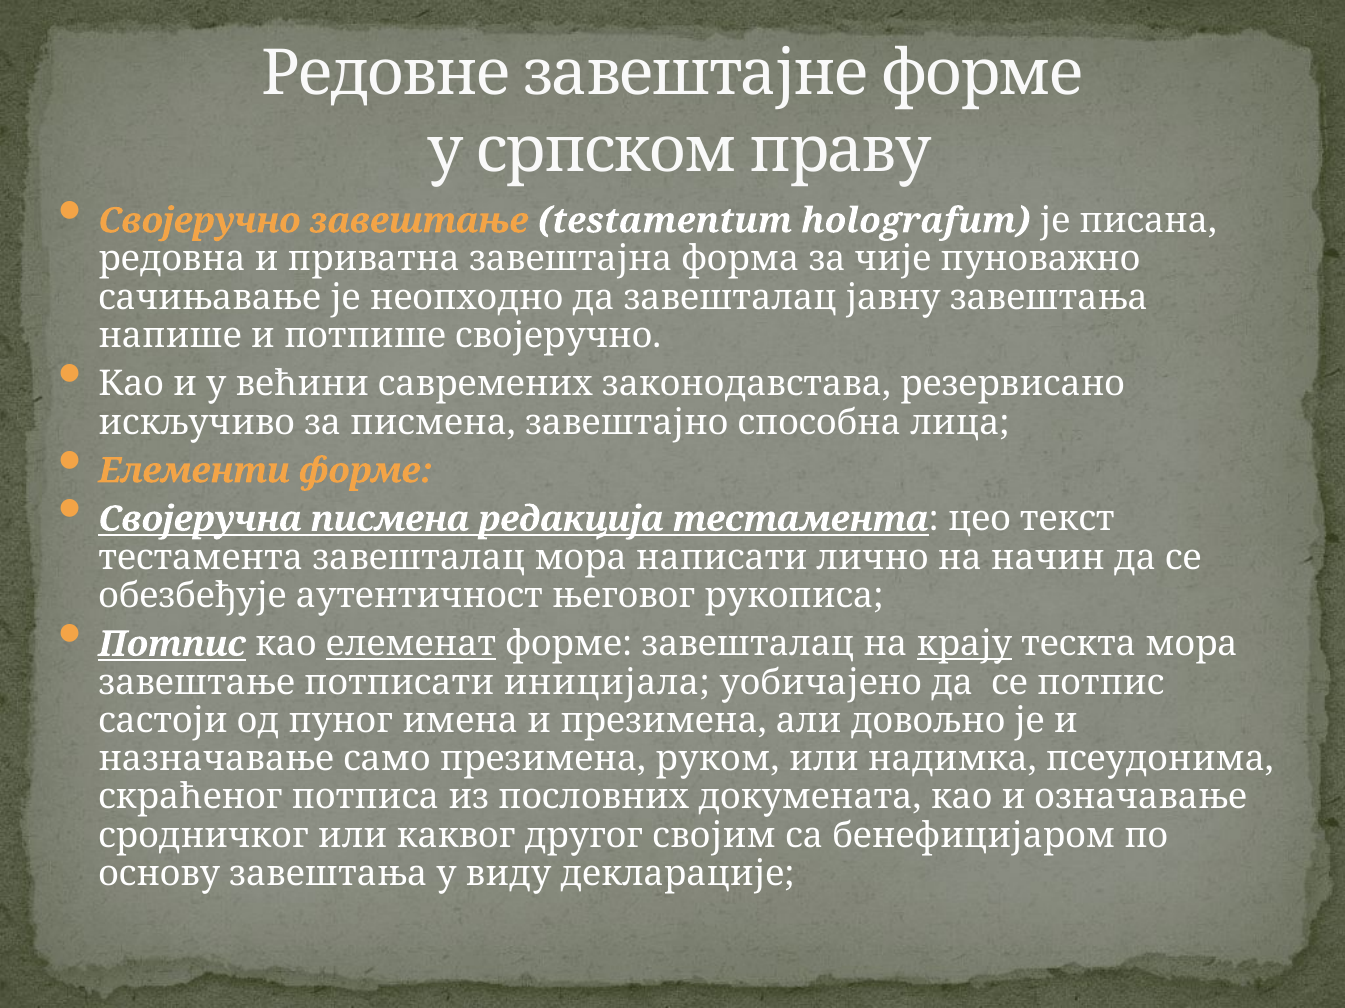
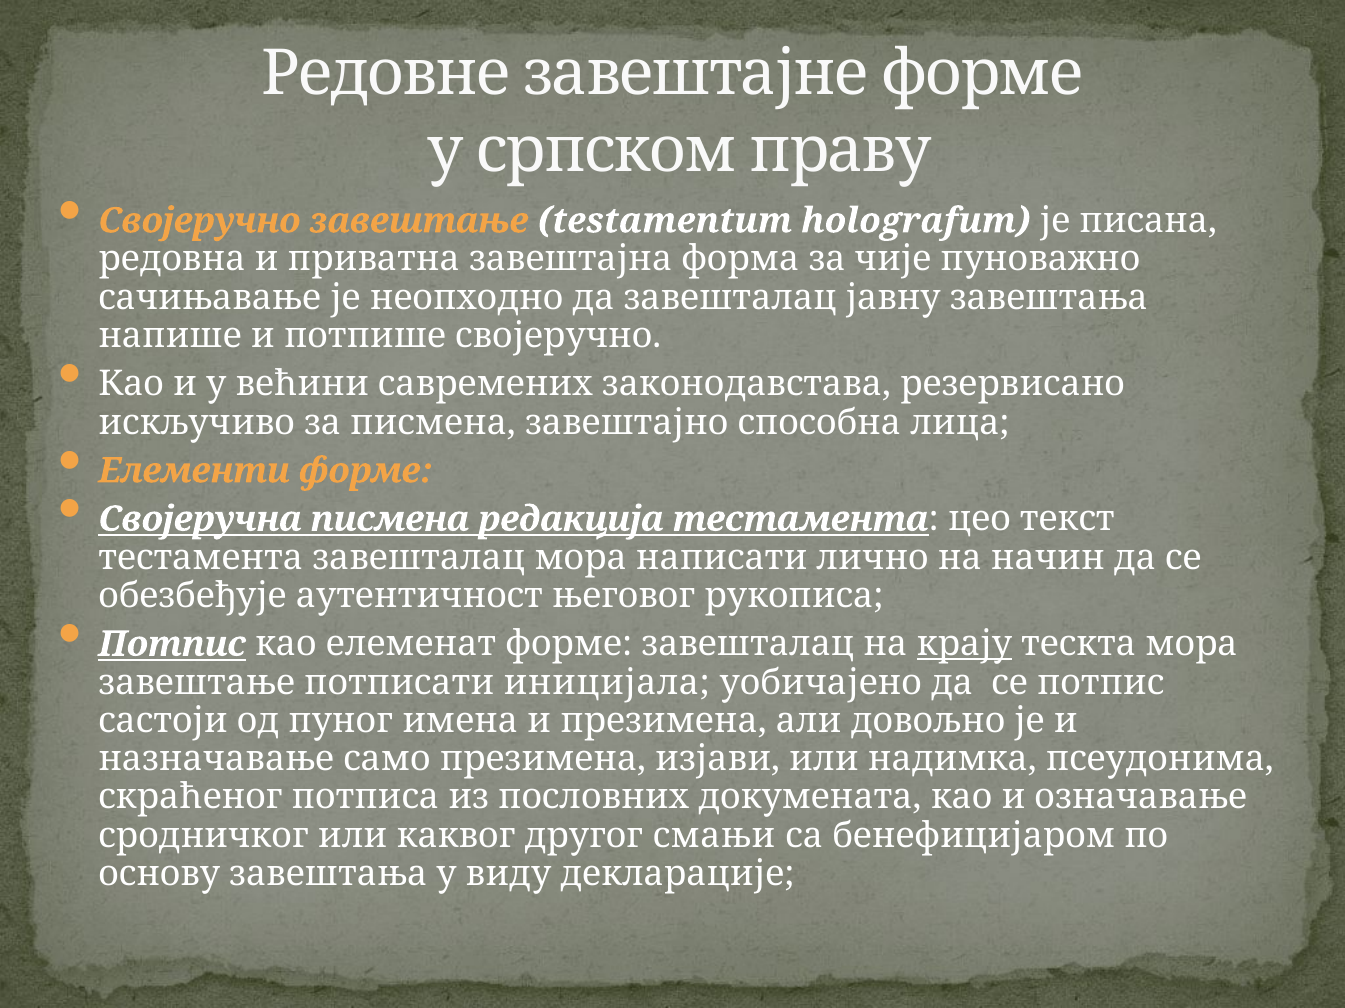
елеменат underline: present -> none
руком: руком -> изјави
својим: својим -> смањи
